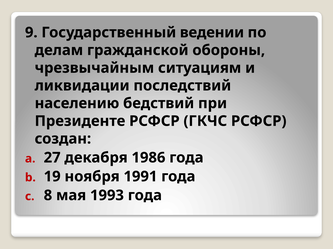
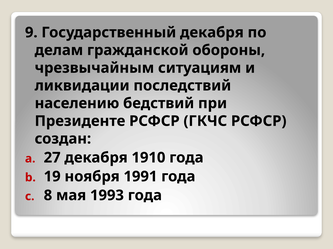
Государственный ведении: ведении -> декабря
1986: 1986 -> 1910
